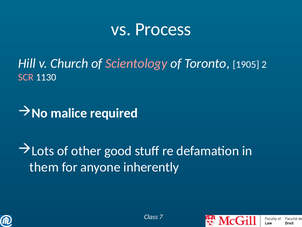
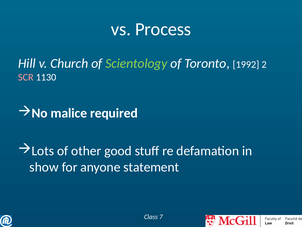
Scientology colour: pink -> light green
1905: 1905 -> 1992
them: them -> show
inherently: inherently -> statement
